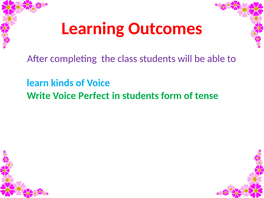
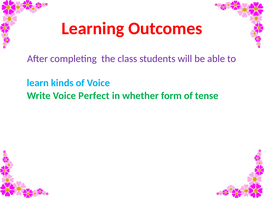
in students: students -> whether
